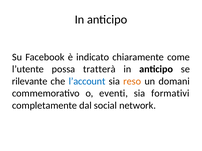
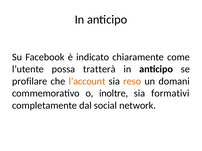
rilevante: rilevante -> profilare
l’account colour: blue -> orange
eventi: eventi -> inoltre
